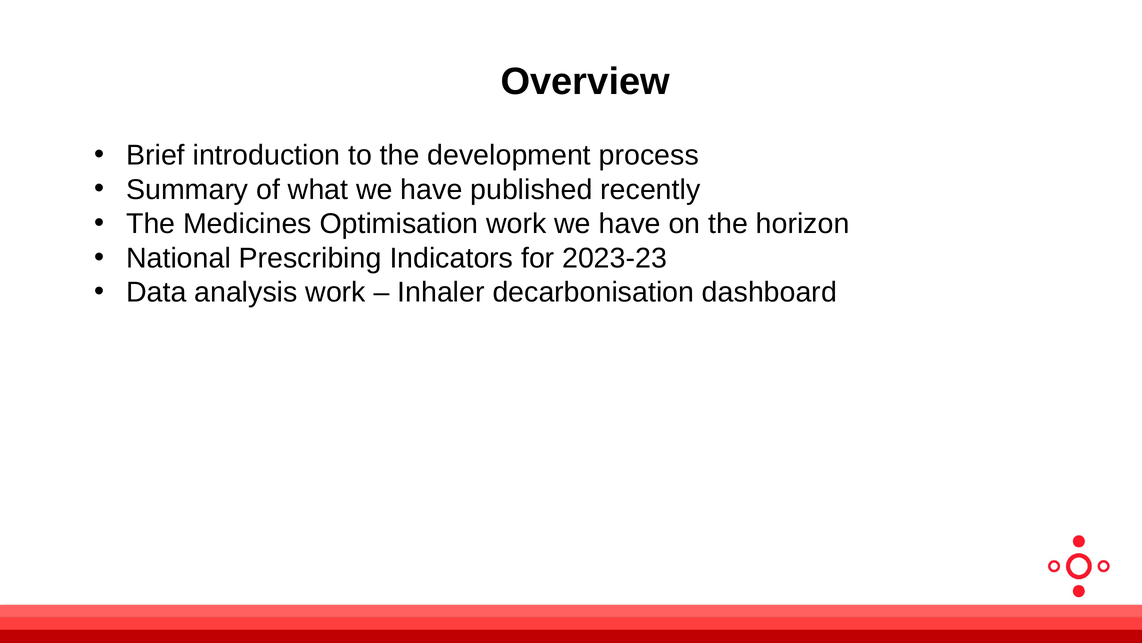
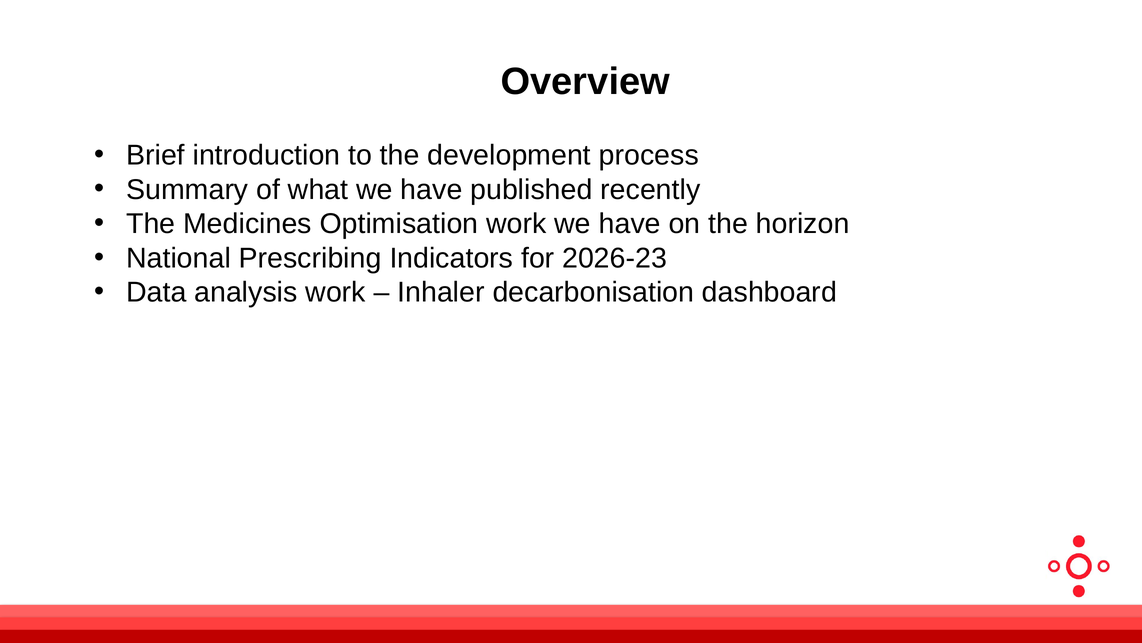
2023-23: 2023-23 -> 2026-23
